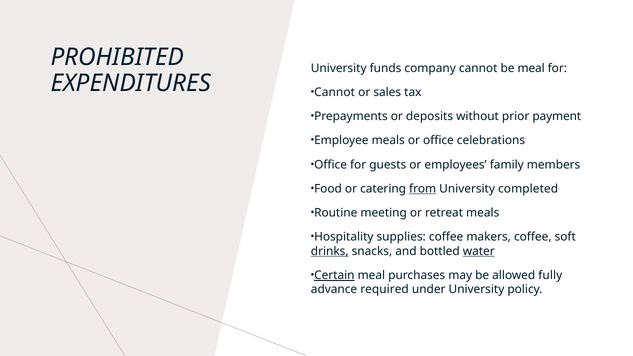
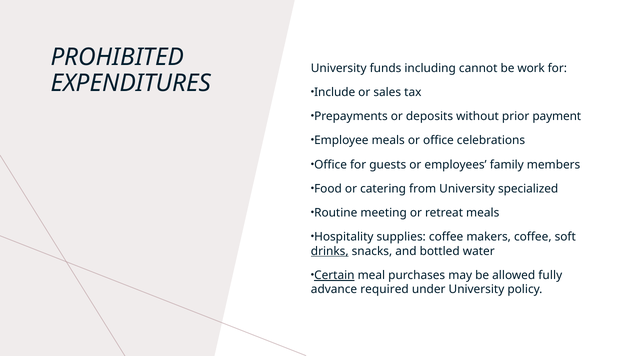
company: company -> including
be meal: meal -> work
Cannot at (335, 92): Cannot -> Include
from underline: present -> none
completed: completed -> specialized
water underline: present -> none
